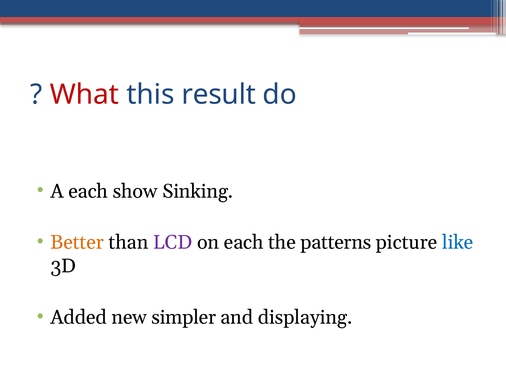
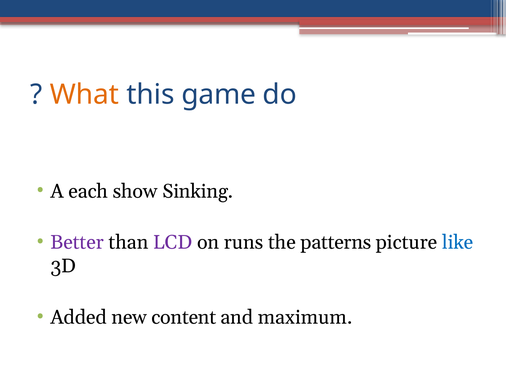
What colour: red -> orange
result: result -> game
Better colour: orange -> purple
on each: each -> runs
simpler: simpler -> content
displaying: displaying -> maximum
